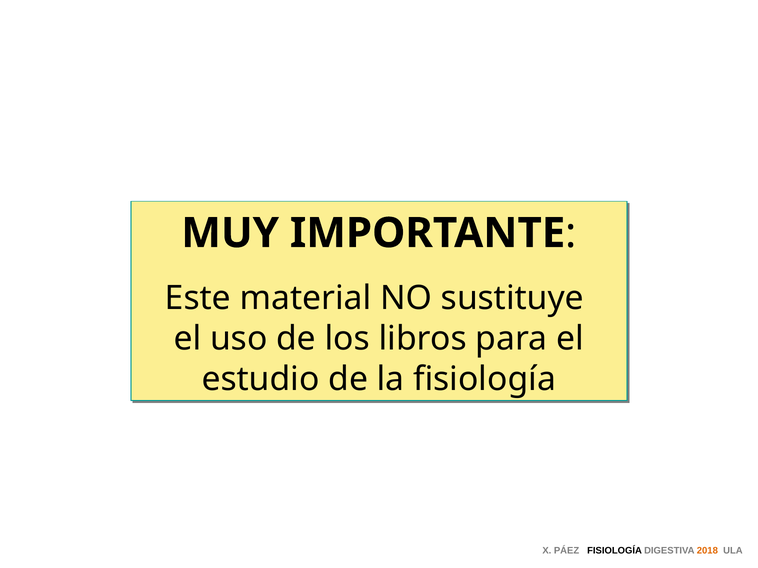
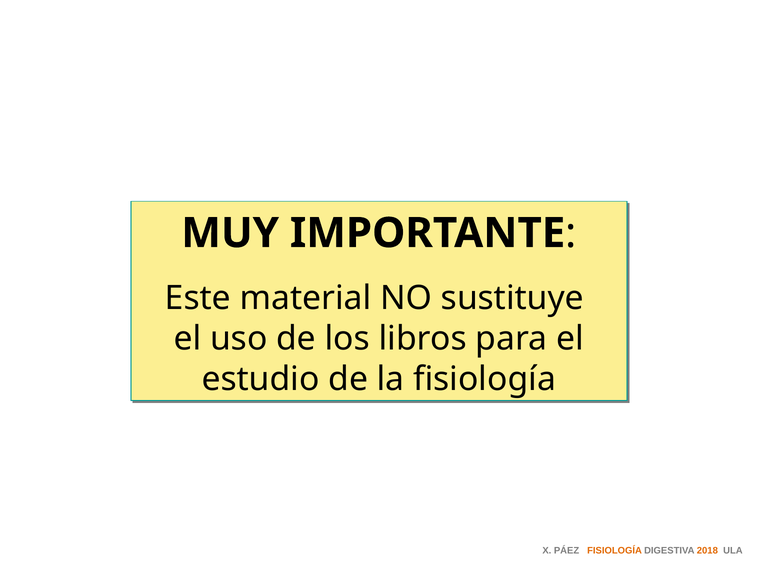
FISIOLOGÍA at (615, 551) colour: black -> orange
